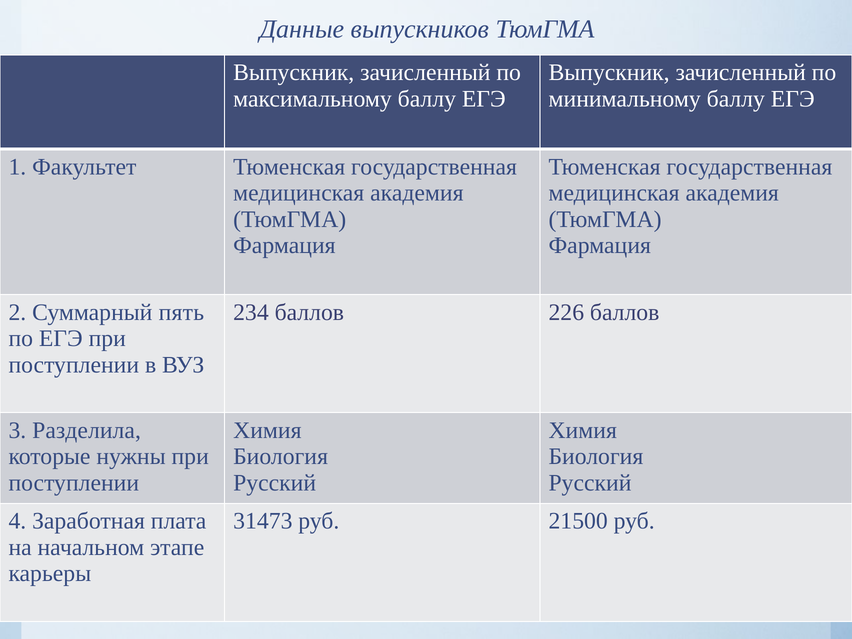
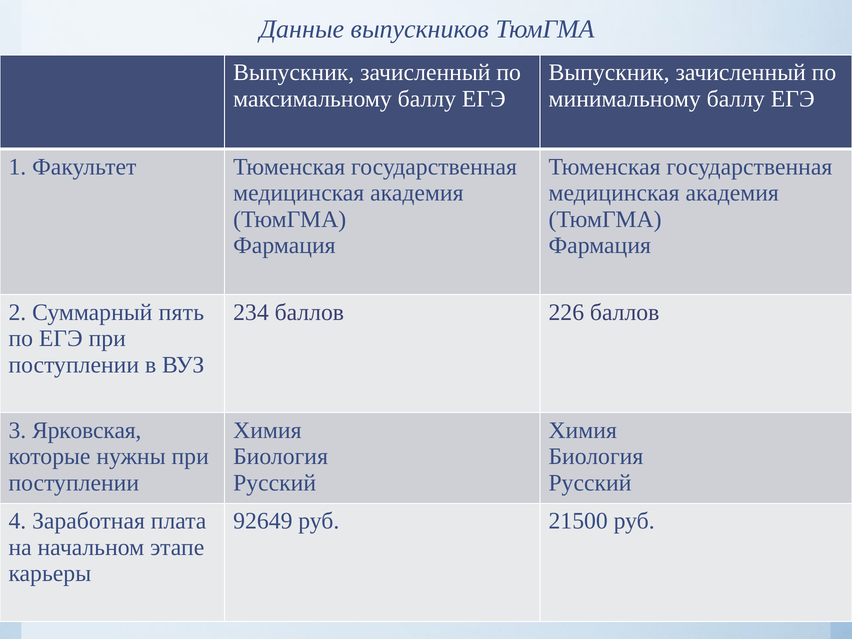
Разделила: Разделила -> Ярковская
31473: 31473 -> 92649
